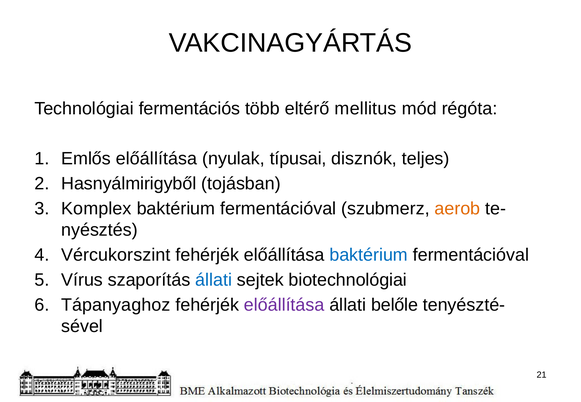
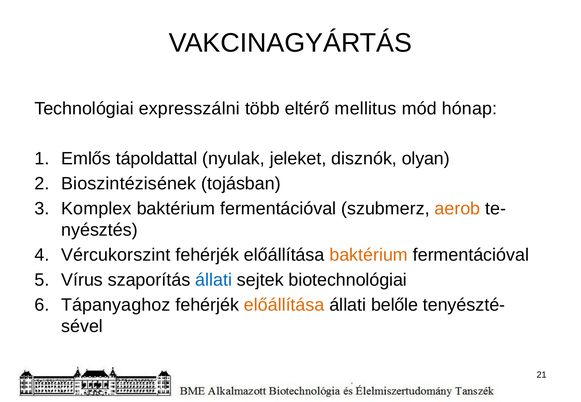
fermentációs: fermentációs -> expresszálni
régóta: régóta -> hónap
Emlős előállítása: előállítása -> tápoldattal
típusai: típusai -> jeleket
teljes: teljes -> olyan
Hasnyálmirigyből: Hasnyálmirigyből -> Bioszintézisének
baktérium at (369, 255) colour: blue -> orange
előállítása at (284, 305) colour: purple -> orange
